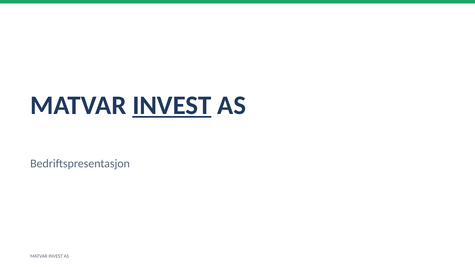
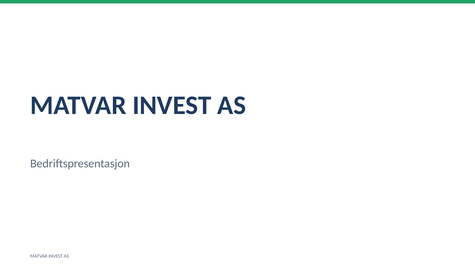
INVEST at (172, 105) underline: present -> none
